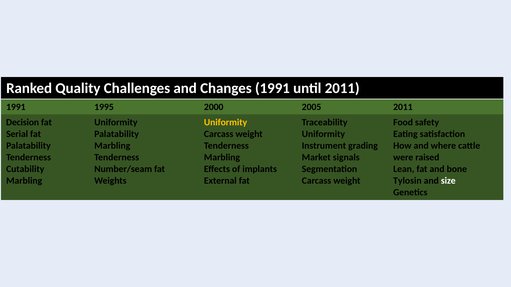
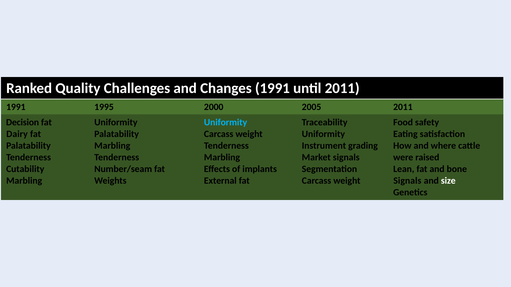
Uniformity at (226, 123) colour: yellow -> light blue
Serial: Serial -> Dairy
Tylosin at (407, 181): Tylosin -> Signals
